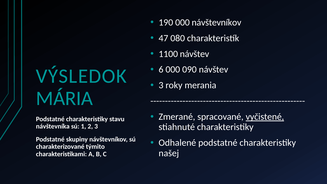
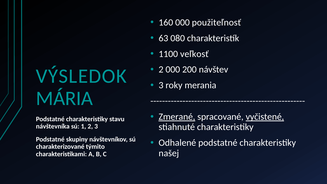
190: 190 -> 160
000 návštevníkov: návštevníkov -> použiteľnosť
47: 47 -> 63
1100 návštev: návštev -> veľkosť
6 at (161, 70): 6 -> 2
090: 090 -> 200
Zmerané underline: none -> present
